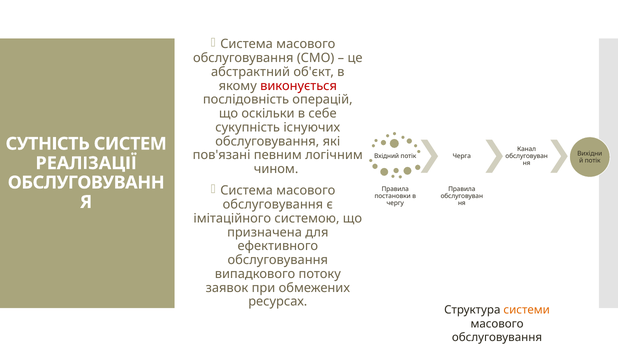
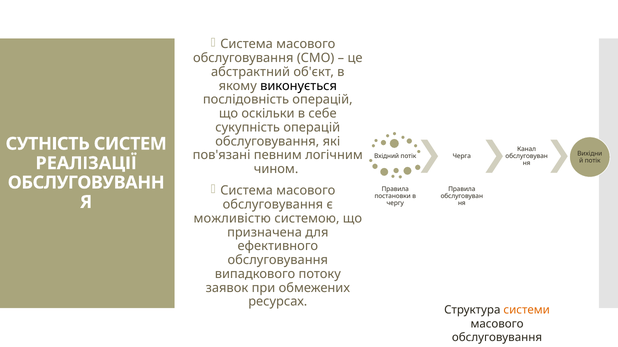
виконується colour: red -> black
сукупність існуючих: існуючих -> операцій
імітаційного: імітаційного -> можливістю
